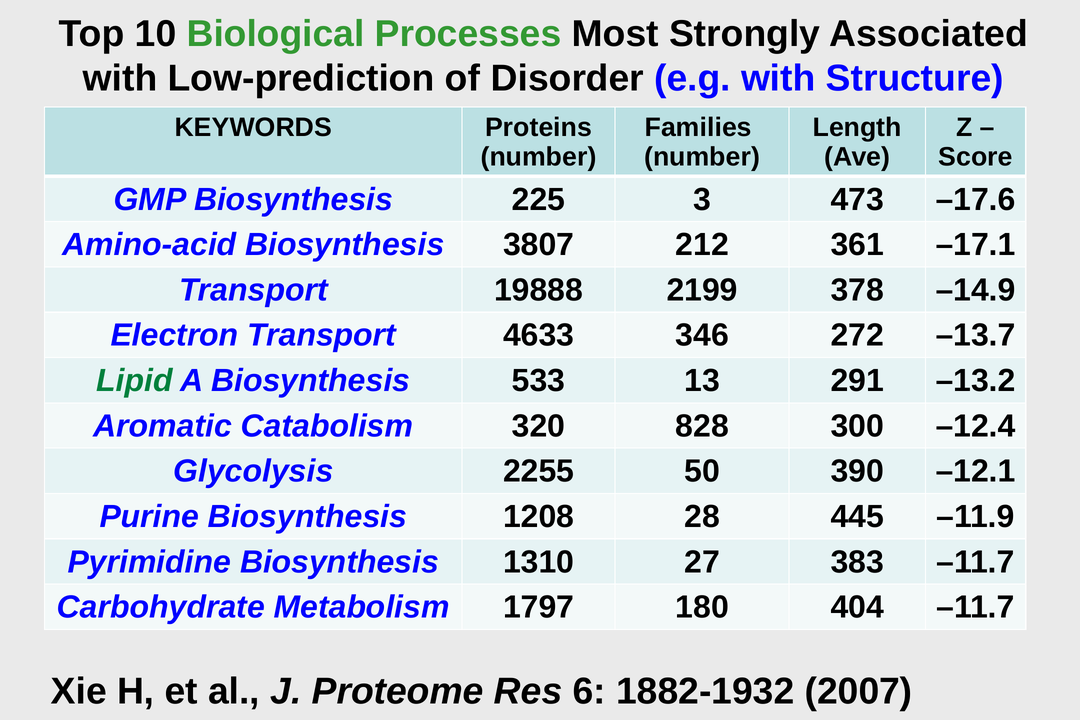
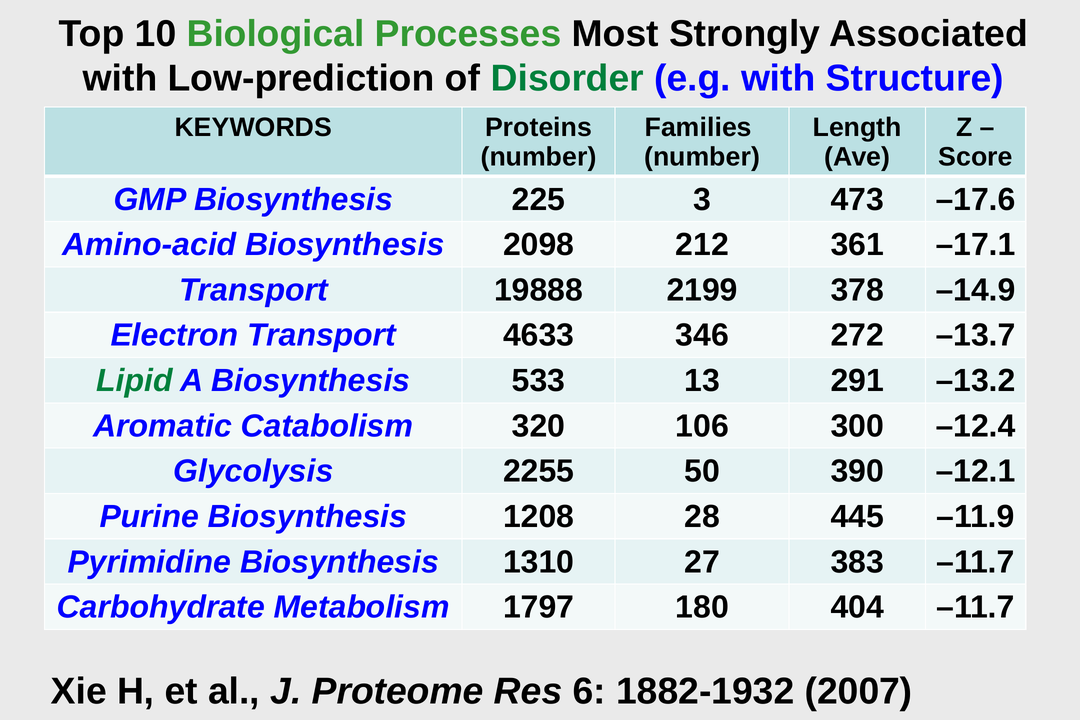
Disorder colour: black -> green
3807: 3807 -> 2098
828: 828 -> 106
